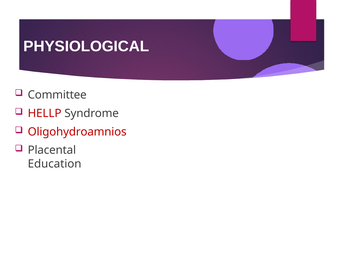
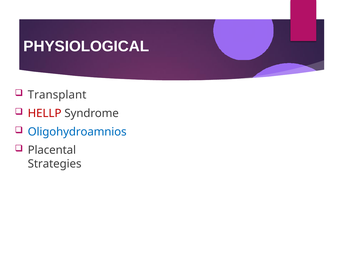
Committee: Committee -> Transplant
Oligohydroamnios colour: red -> blue
Education: Education -> Strategies
